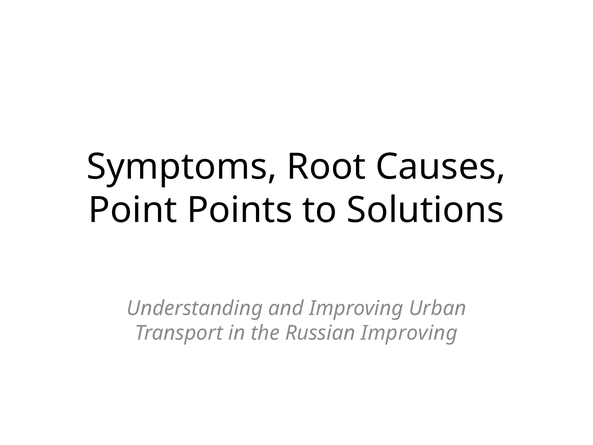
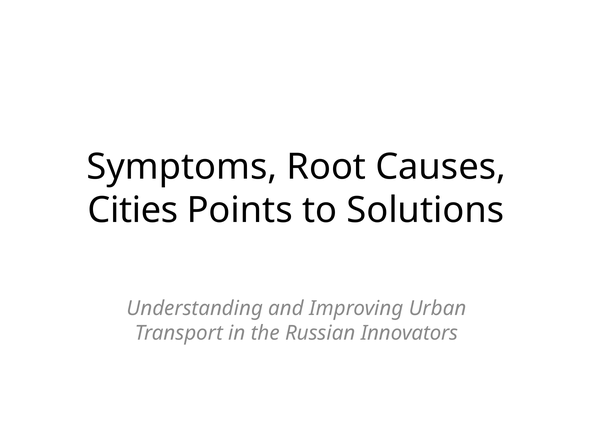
Point: Point -> Cities
Russian Improving: Improving -> Innovators
